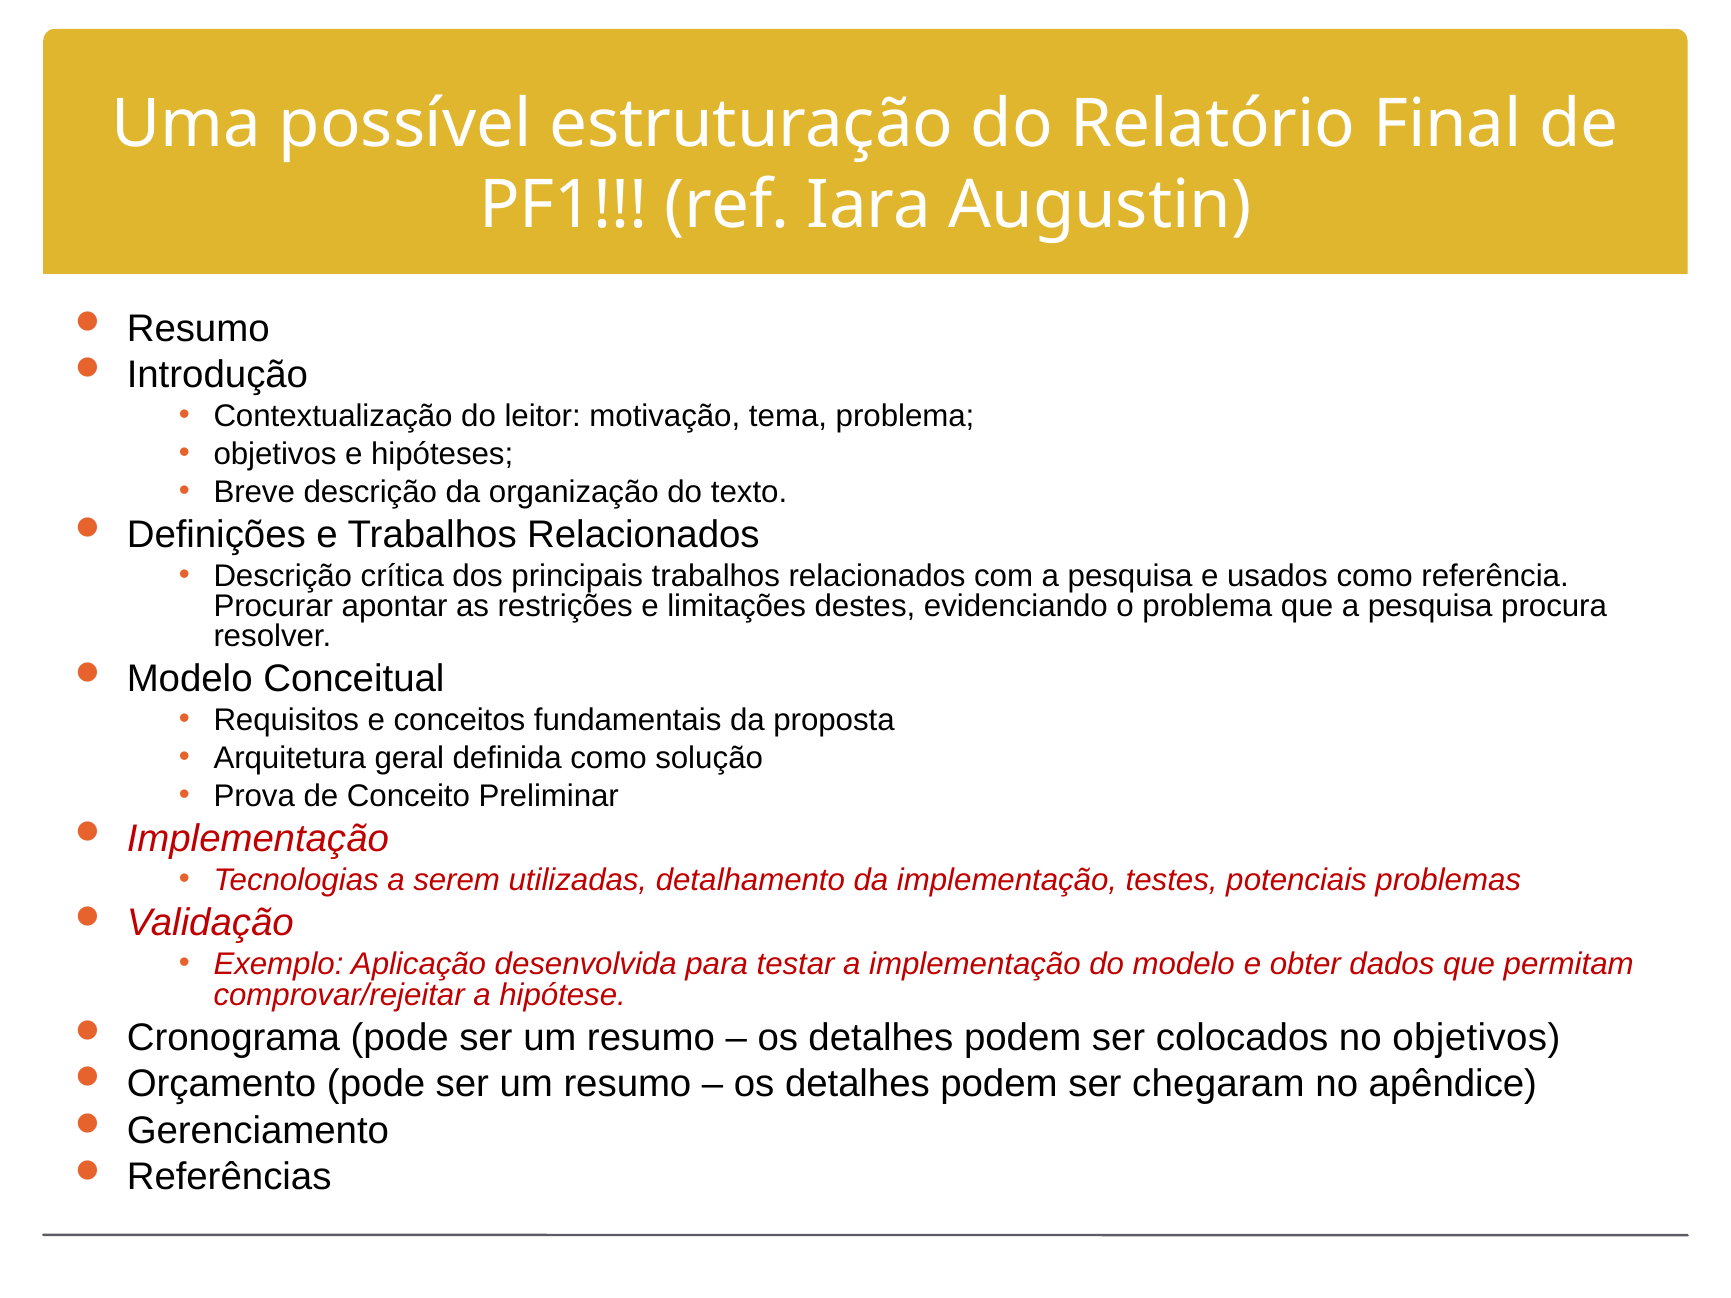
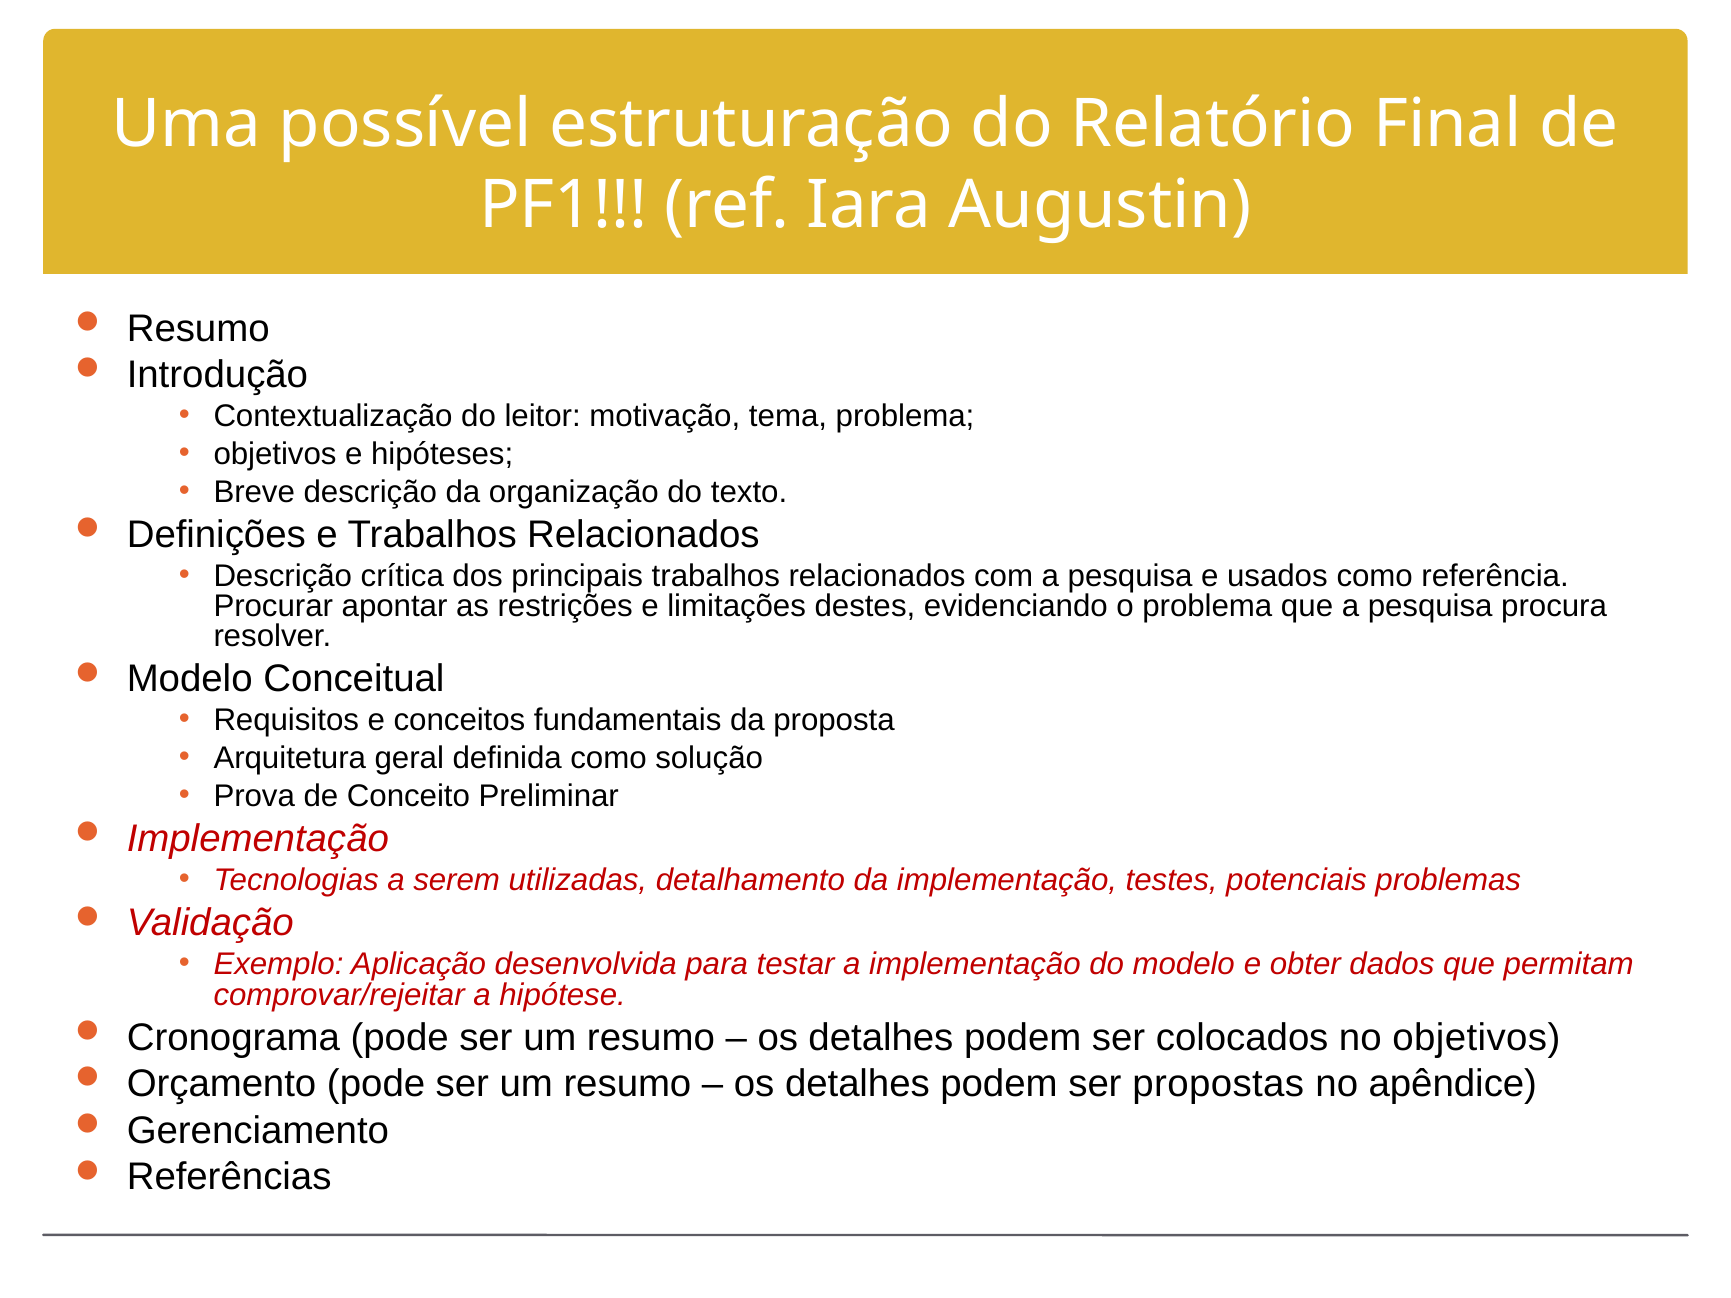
chegaram: chegaram -> propostas
